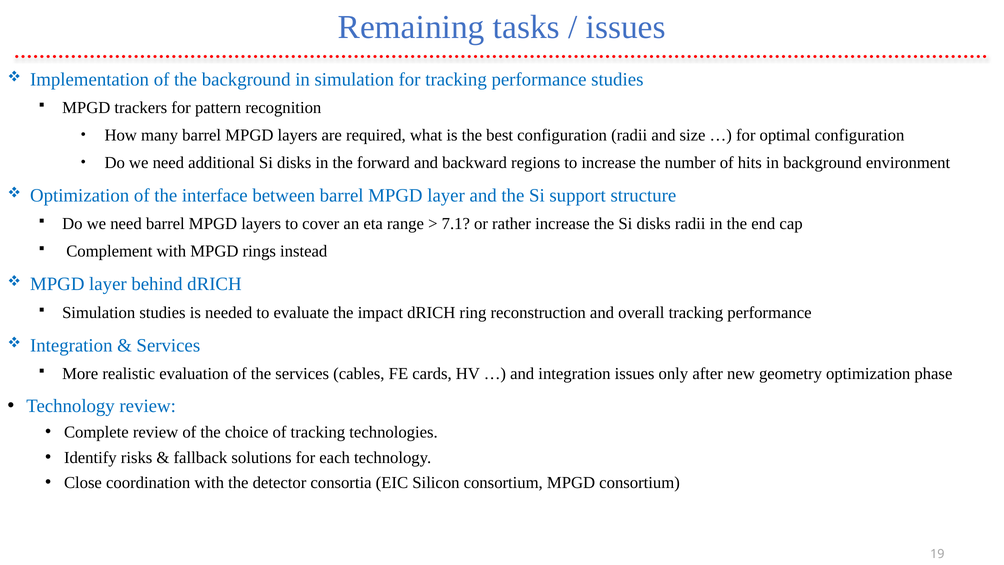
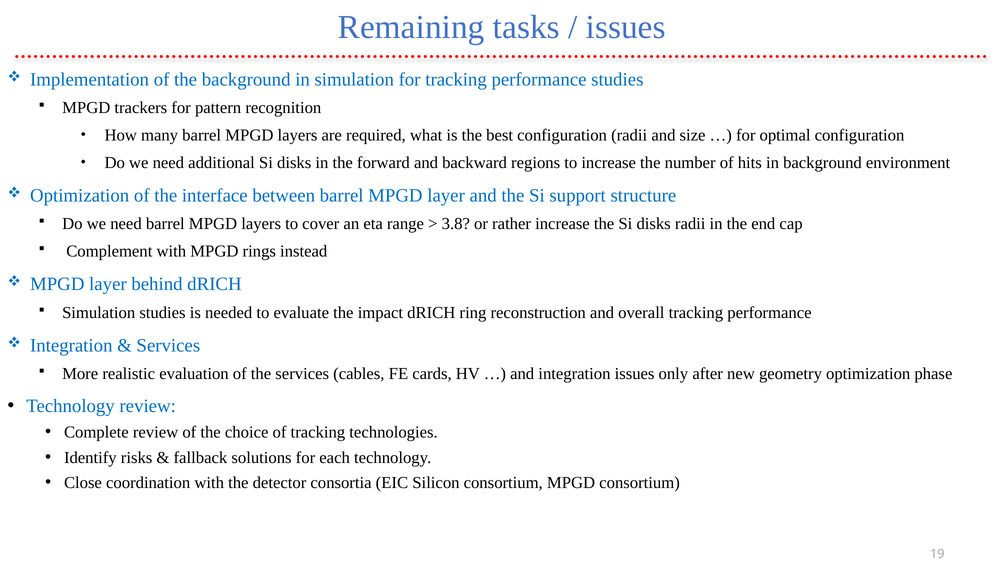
7.1: 7.1 -> 3.8
